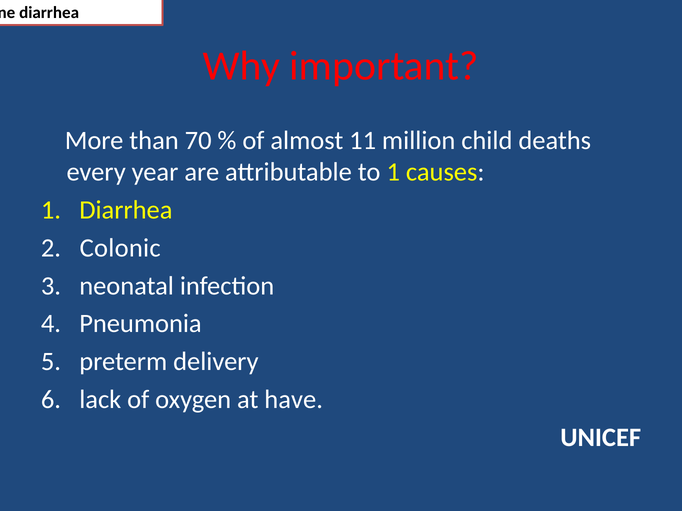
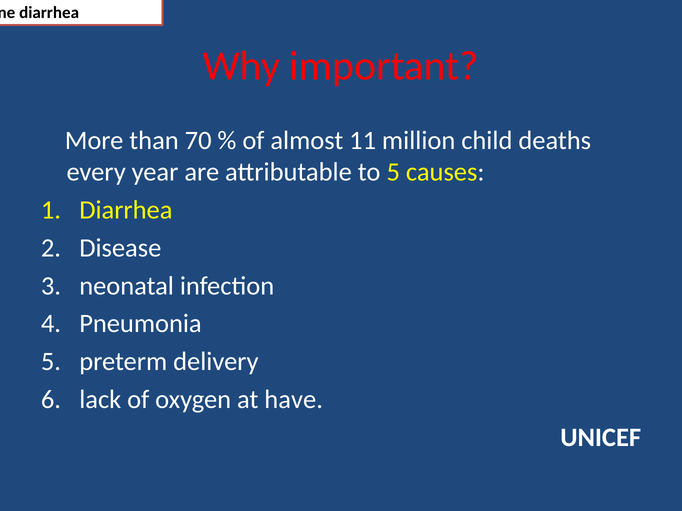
to 1: 1 -> 5
Colonic: Colonic -> Disease
